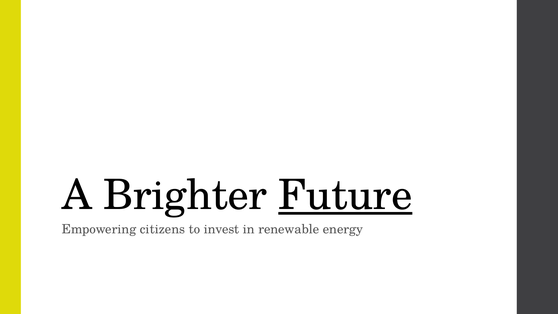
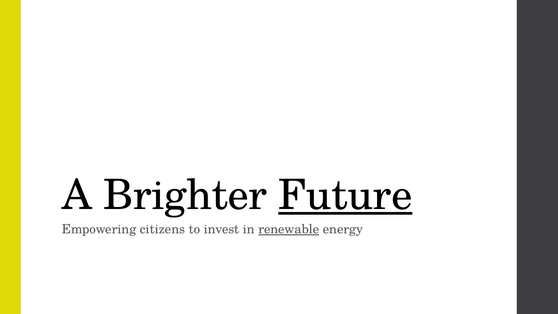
renewable underline: none -> present
